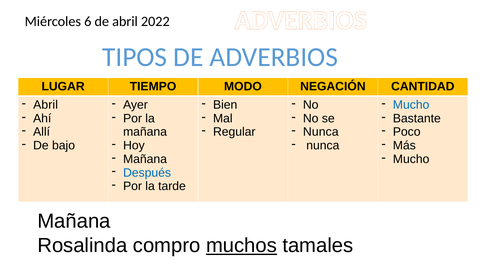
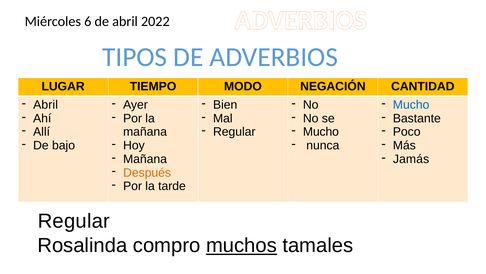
Nunca at (321, 132): Nunca -> Mucho
Mucho at (411, 159): Mucho -> Jamás
Después colour: blue -> orange
Mañana at (74, 221): Mañana -> Regular
